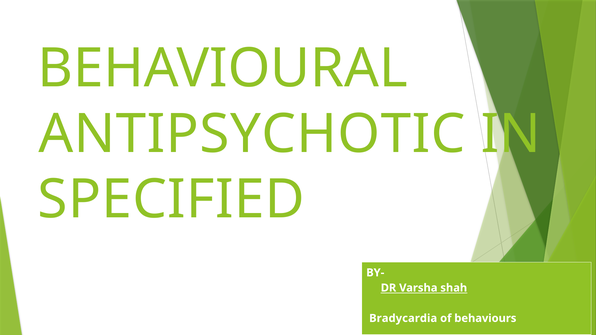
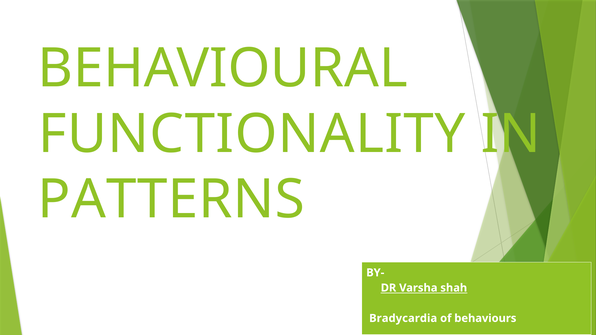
ANTIPSYCHOTIC: ANTIPSYCHOTIC -> FUNCTIONALITY
SPECIFIED: SPECIFIED -> PATTERNS
